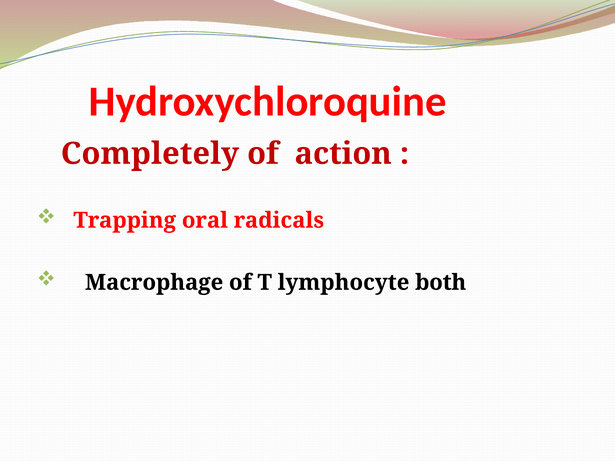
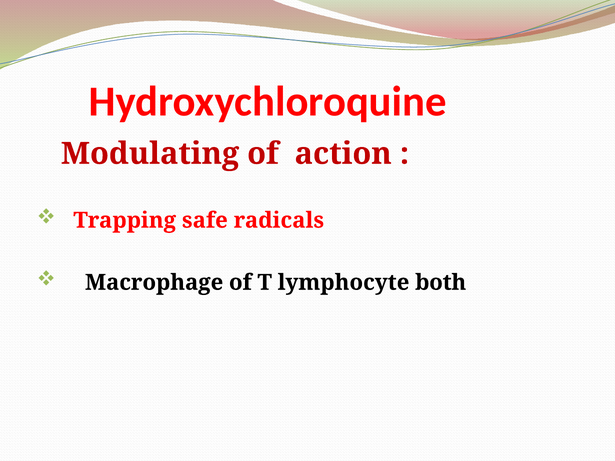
Completely: Completely -> Modulating
oral: oral -> safe
